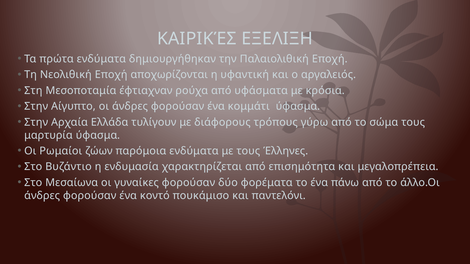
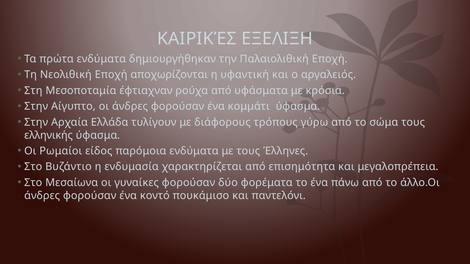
μαρτυρία: μαρτυρία -> ελληνικής
ζώων: ζώων -> είδος
